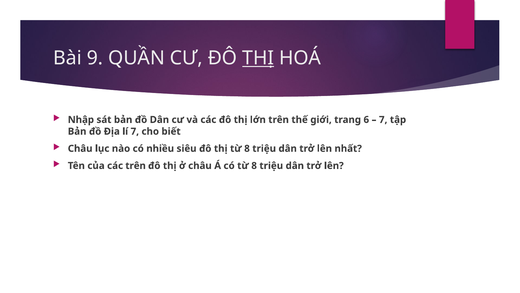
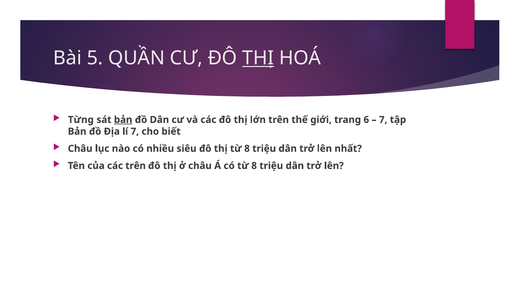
9: 9 -> 5
Nhập: Nhập -> Từng
bản at (123, 120) underline: none -> present
